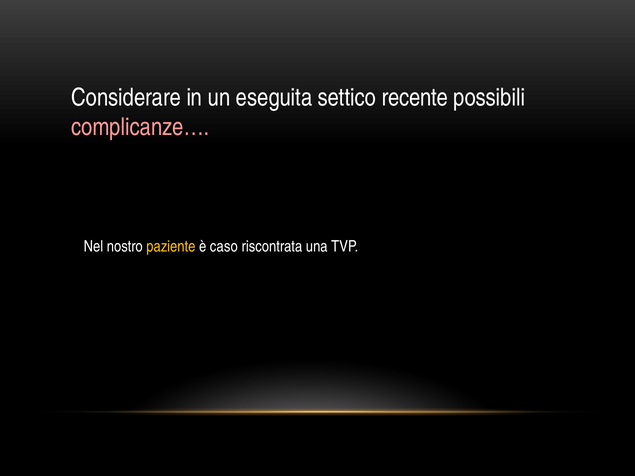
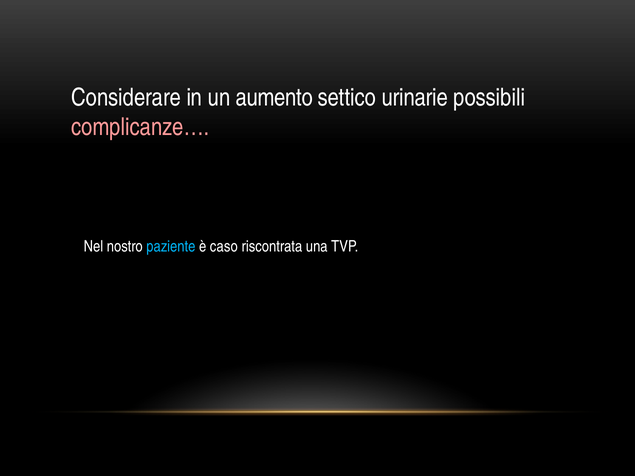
eseguita: eseguita -> aumento
recente: recente -> urinarie
paziente colour: yellow -> light blue
